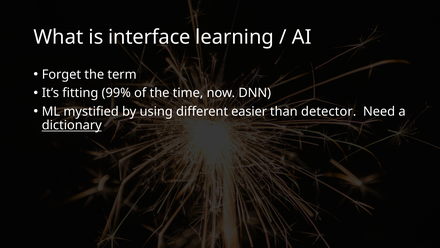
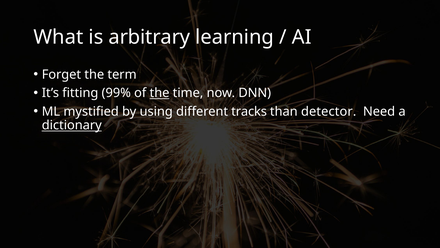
interface: interface -> arbitrary
the at (160, 93) underline: none -> present
easier: easier -> tracks
